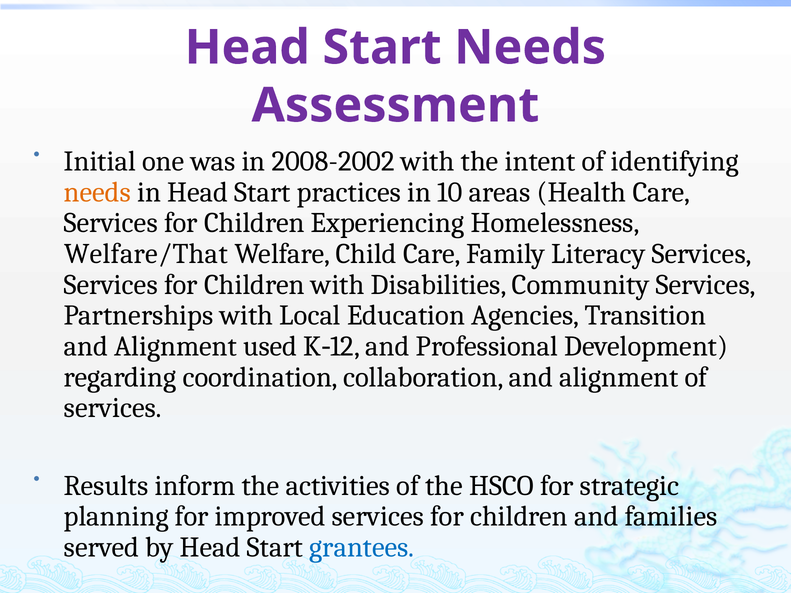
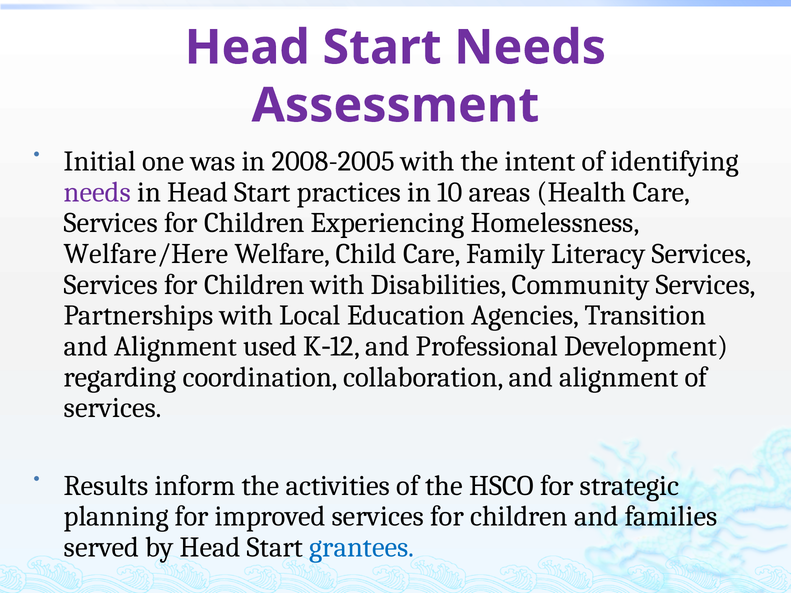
2008-2002: 2008-2002 -> 2008-2005
needs at (97, 192) colour: orange -> purple
Welfare/That: Welfare/That -> Welfare/Here
